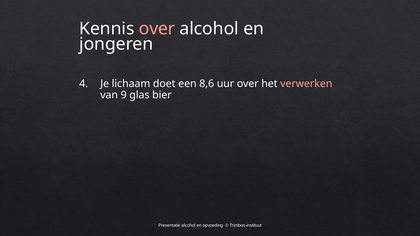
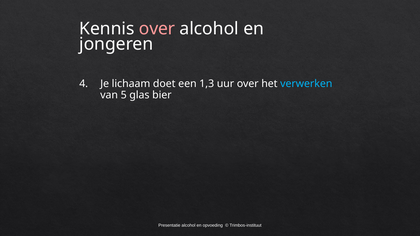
8,6: 8,6 -> 1,3
verwerken colour: pink -> light blue
9: 9 -> 5
